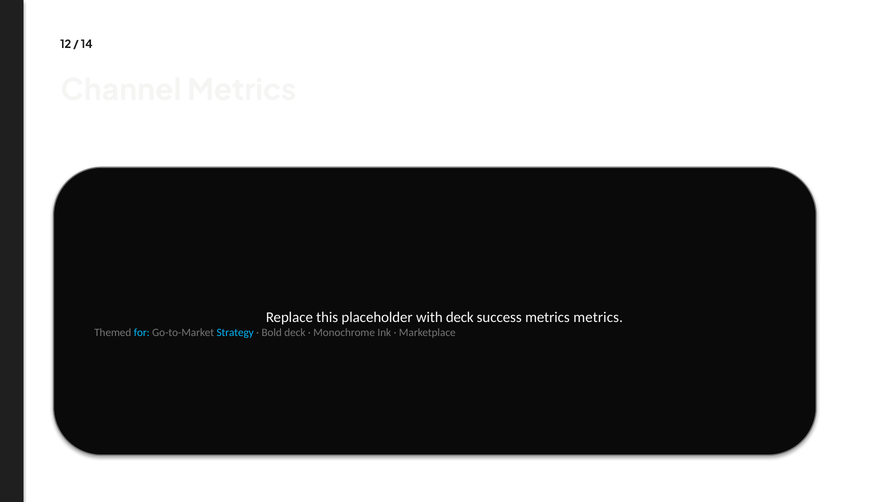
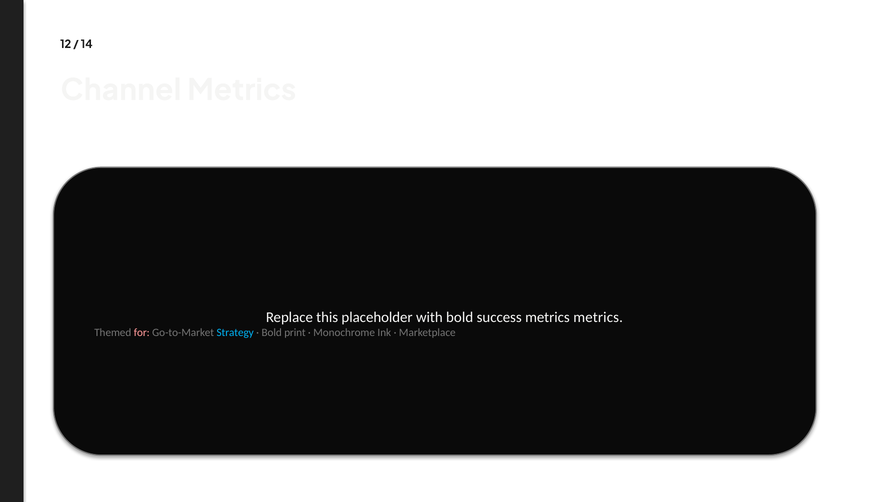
with deck: deck -> bold
for colour: light blue -> pink
Bold deck: deck -> print
